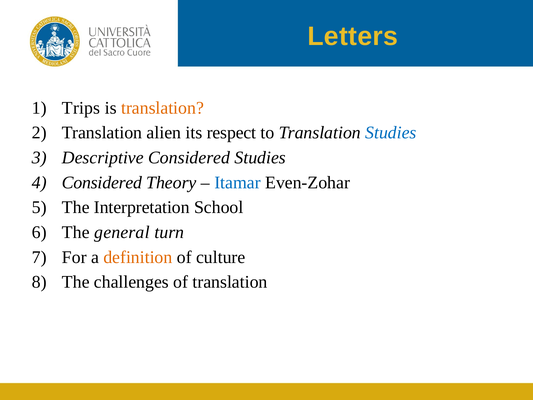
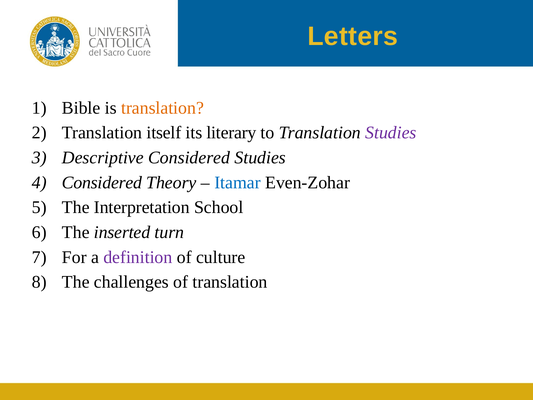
Trips: Trips -> Bible
alien: alien -> itself
respect: respect -> literary
Studies at (391, 133) colour: blue -> purple
general: general -> inserted
definition colour: orange -> purple
